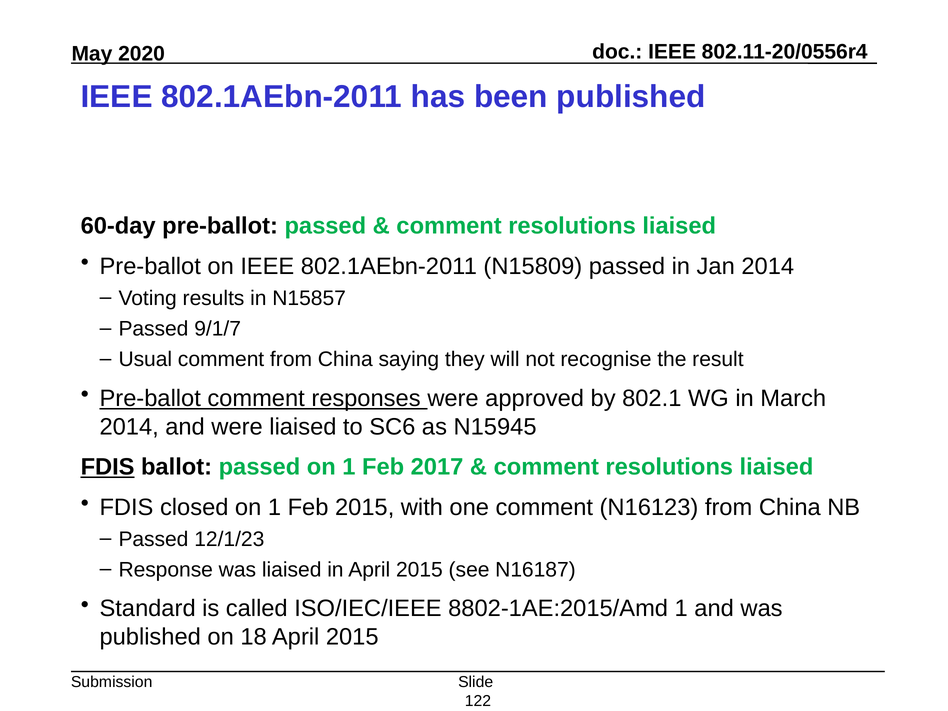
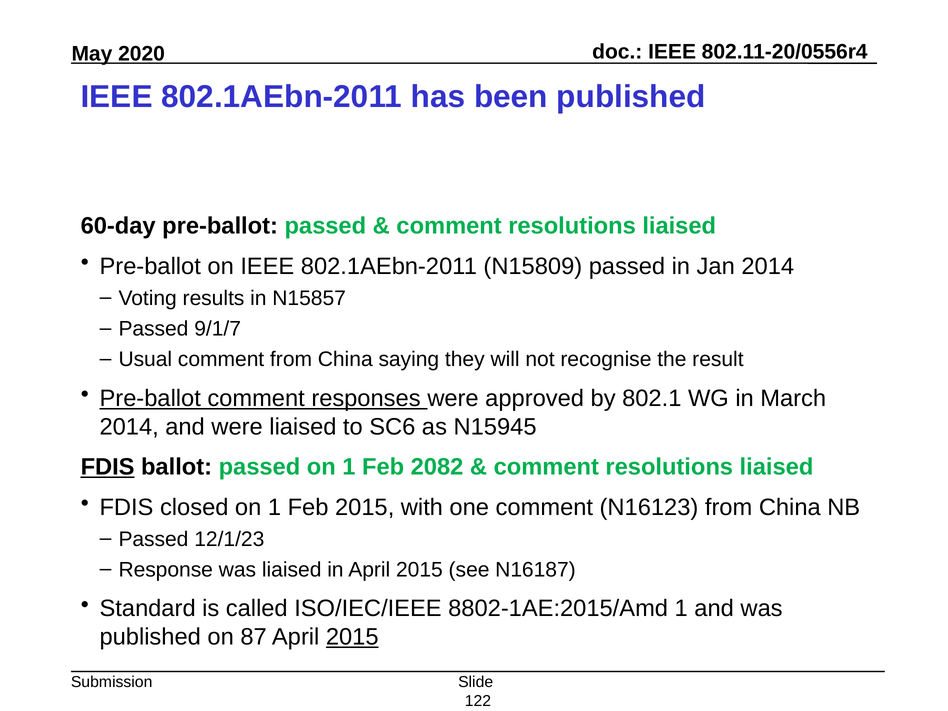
2017: 2017 -> 2082
18: 18 -> 87
2015 at (352, 637) underline: none -> present
